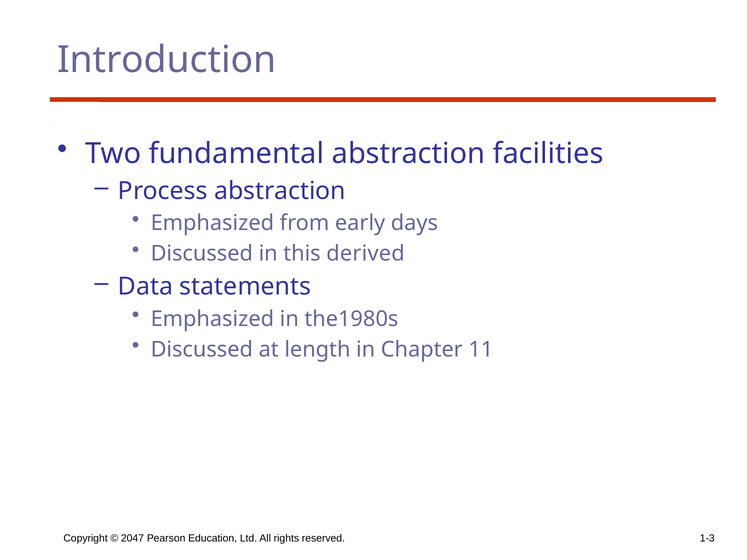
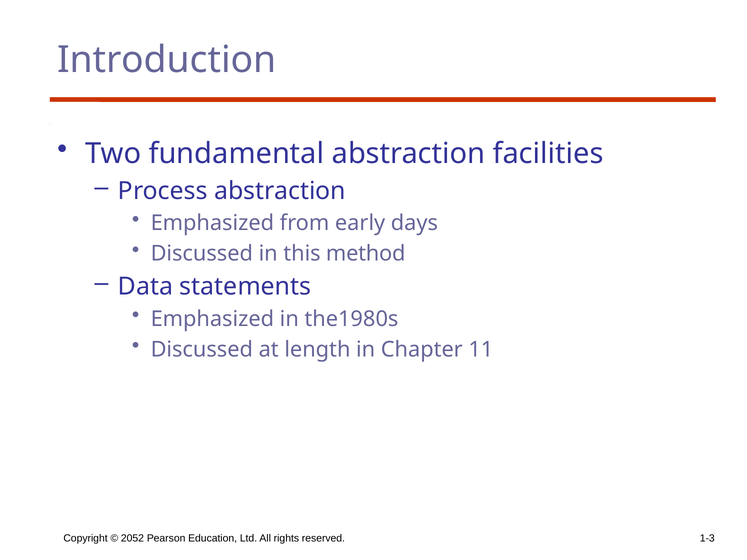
derived: derived -> method
2047: 2047 -> 2052
